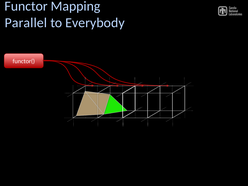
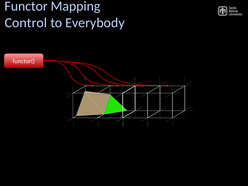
Parallel: Parallel -> Control
